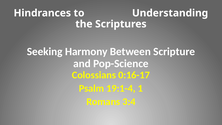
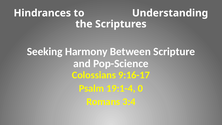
0:16-17: 0:16-17 -> 9:16-17
1: 1 -> 0
